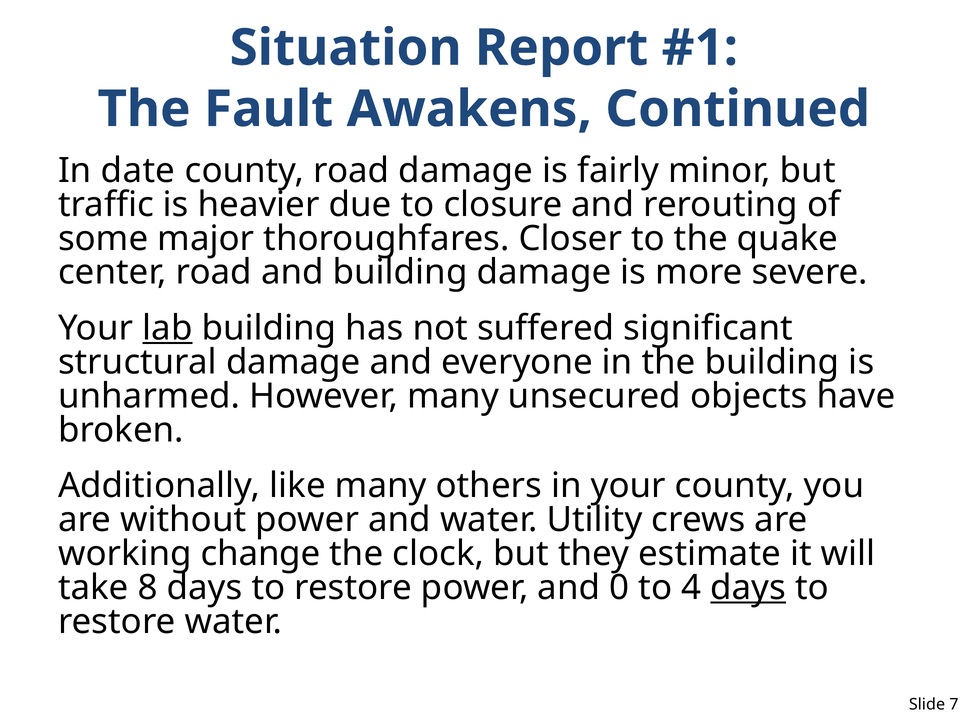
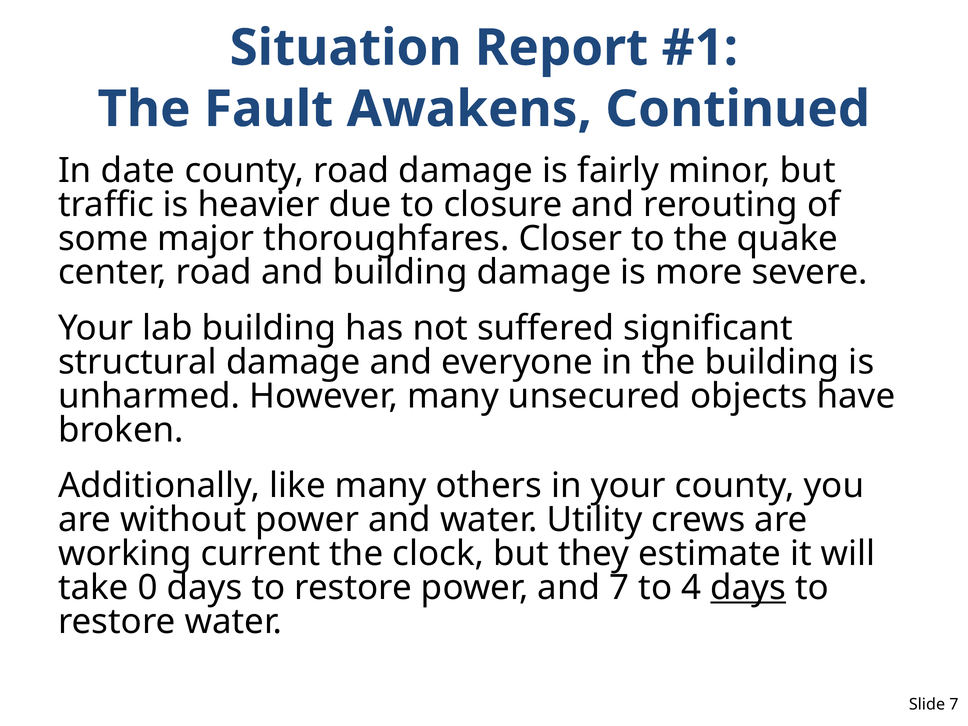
lab underline: present -> none
change: change -> current
8: 8 -> 0
and 0: 0 -> 7
